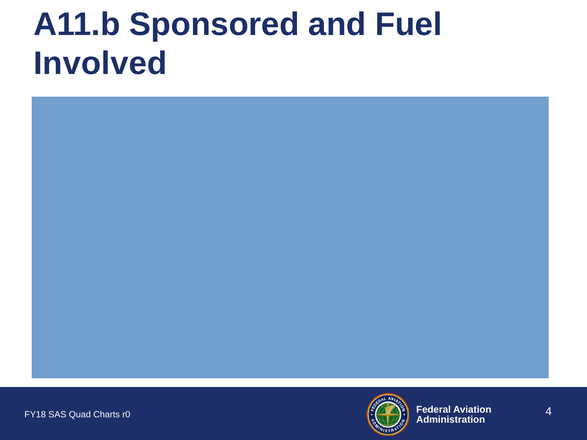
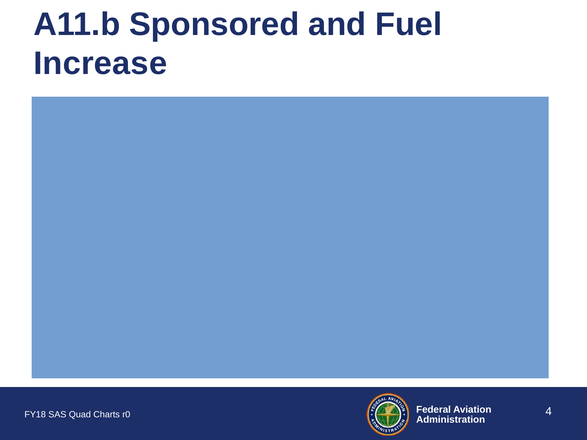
Involved: Involved -> Increase
